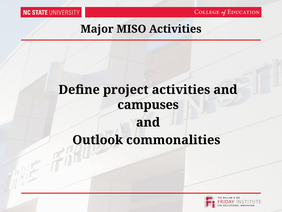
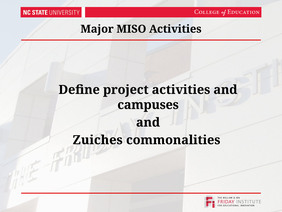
Outlook: Outlook -> Zuiches
